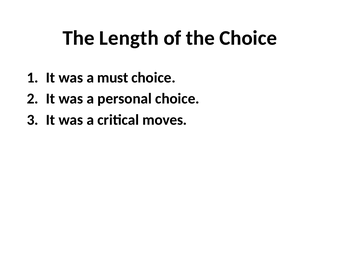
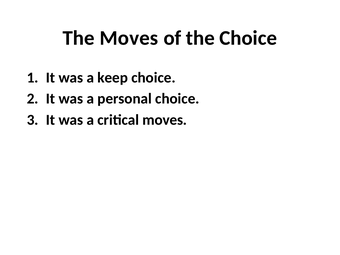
The Length: Length -> Moves
must: must -> keep
